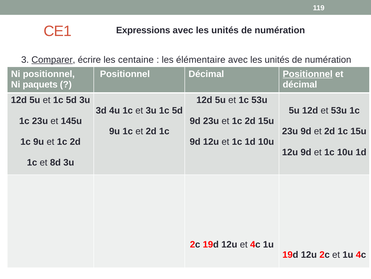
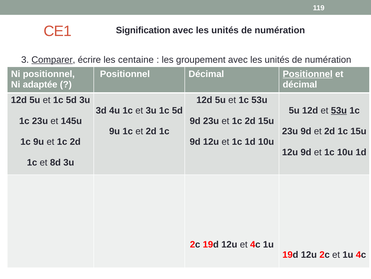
Expressions: Expressions -> Signification
élémentaire: élémentaire -> groupement
paquets: paquets -> adaptée
53u at (339, 110) underline: none -> present
